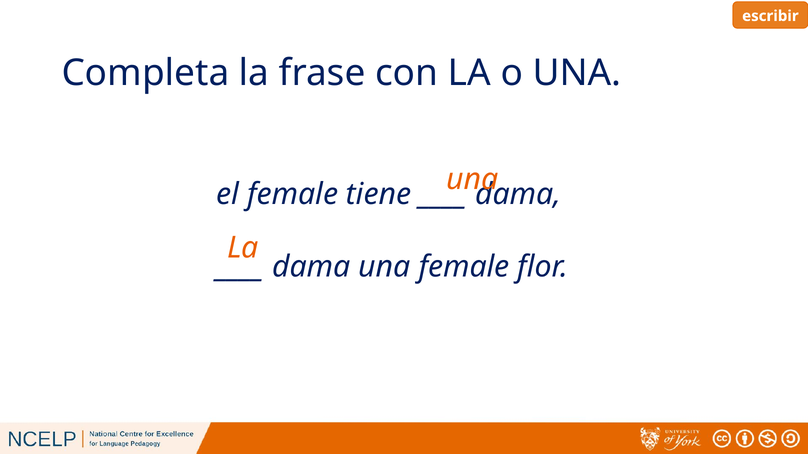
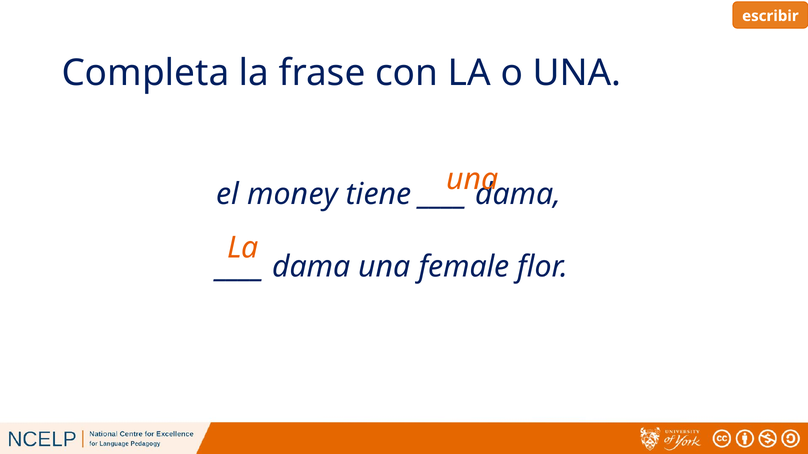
el female: female -> money
